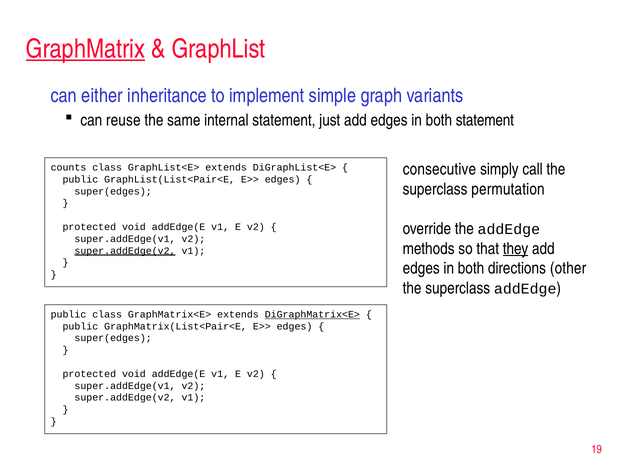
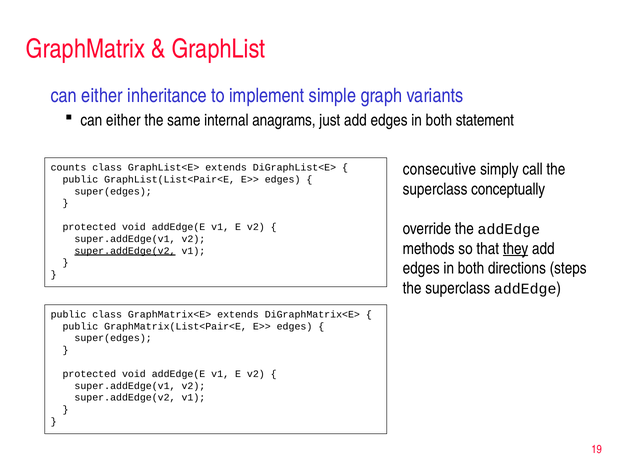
GraphMatrix underline: present -> none
reuse at (123, 121): reuse -> either
internal statement: statement -> anagrams
permutation: permutation -> conceptually
other: other -> steps
DiGraphMatrix<E> underline: present -> none
